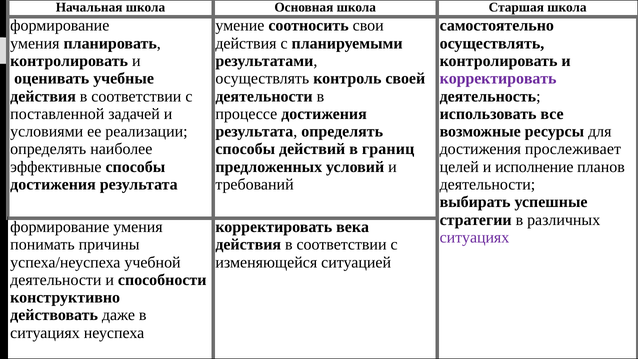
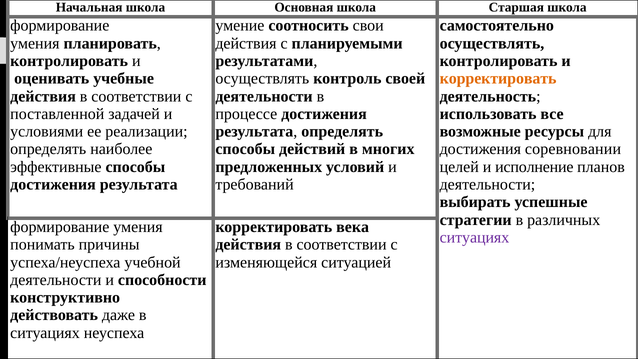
корректировать at (498, 79) colour: purple -> orange
границ: границ -> многих
прослеживает: прослеживает -> соревновании
